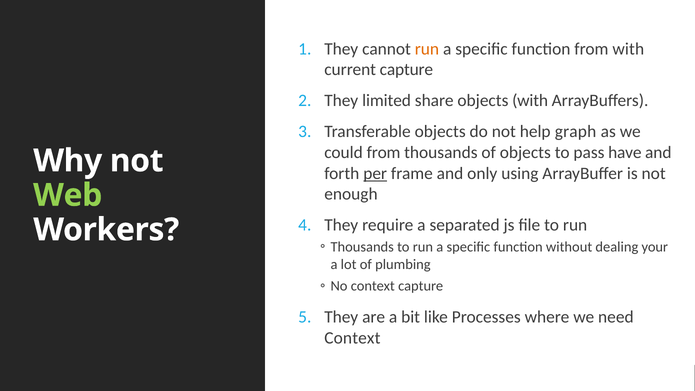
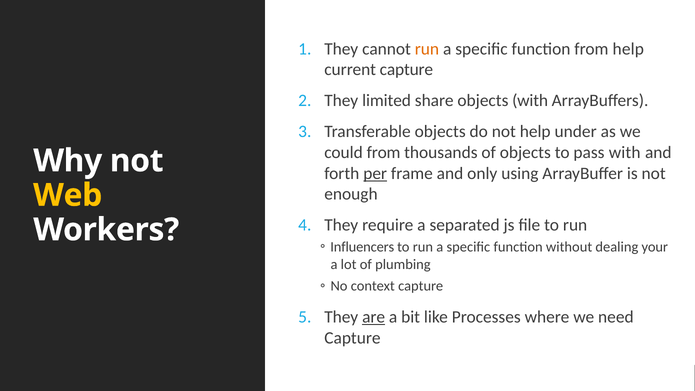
from with: with -> help
graph: graph -> under
pass have: have -> with
Web colour: light green -> yellow
Thousands at (362, 247): Thousands -> Influencers
are underline: none -> present
Context at (352, 338): Context -> Capture
